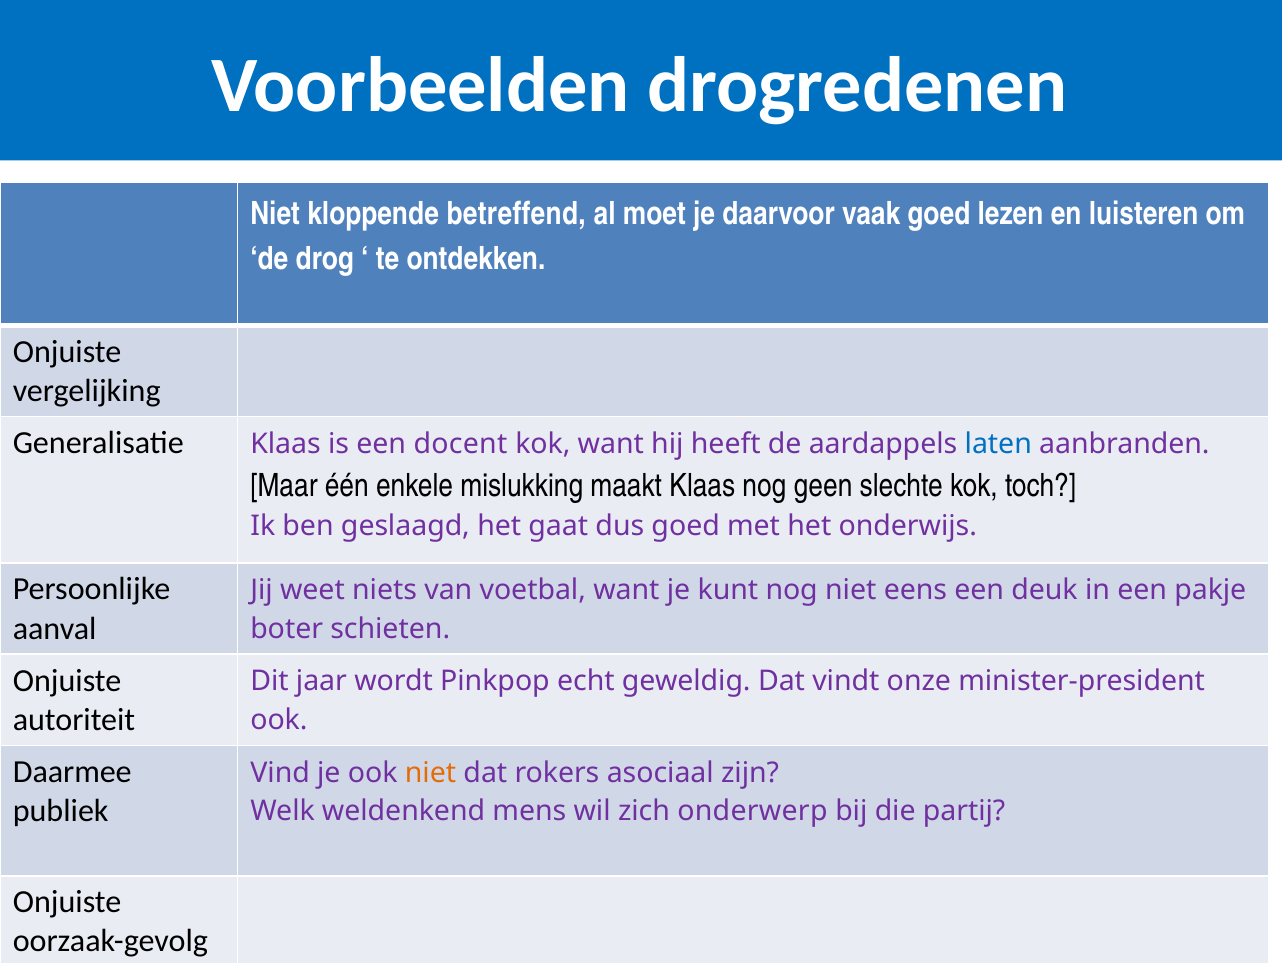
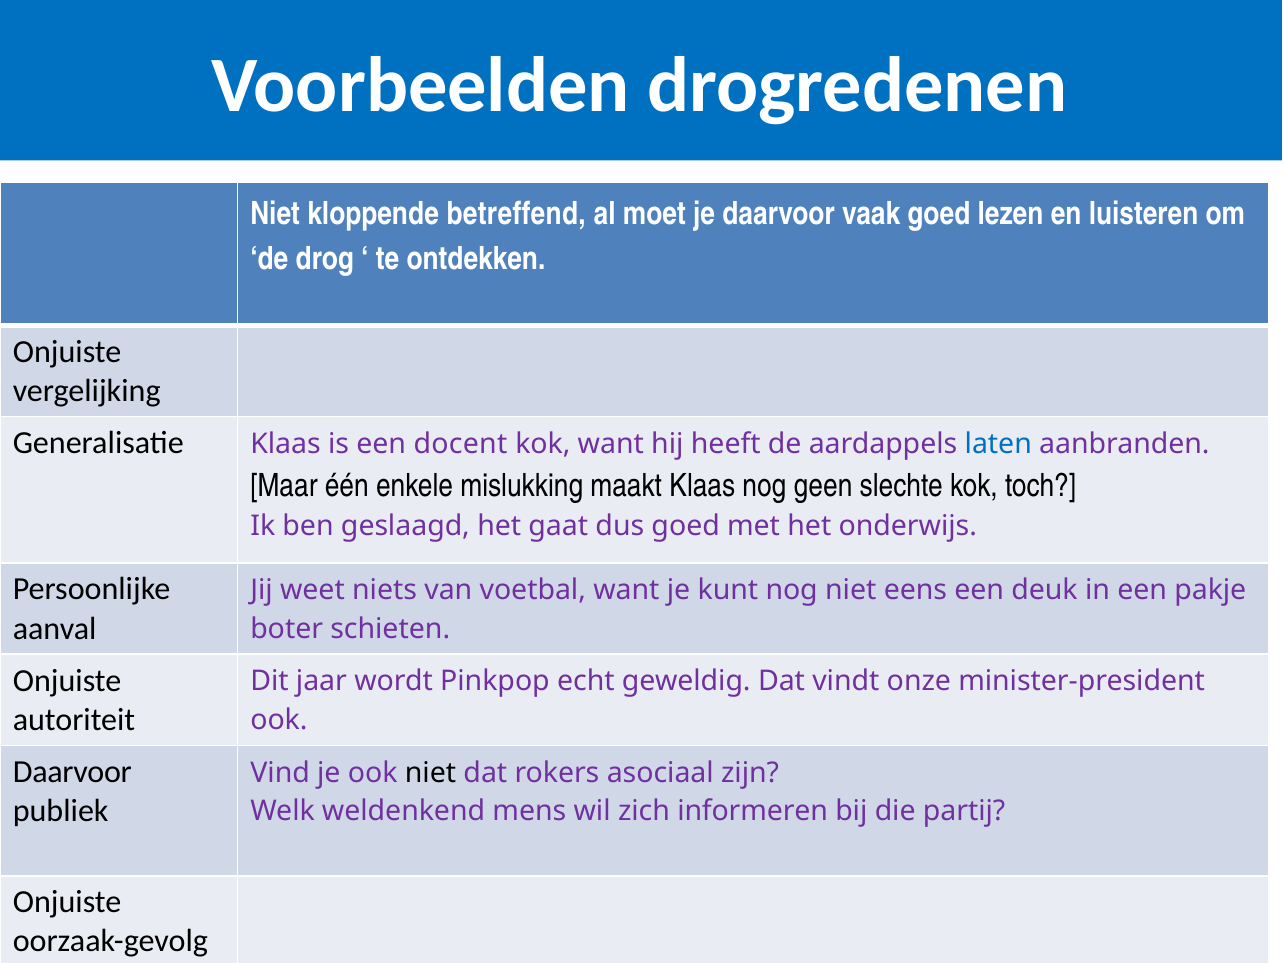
Daarmee at (72, 772): Daarmee -> Daarvoor
niet at (430, 773) colour: orange -> black
onderwerp: onderwerp -> informeren
